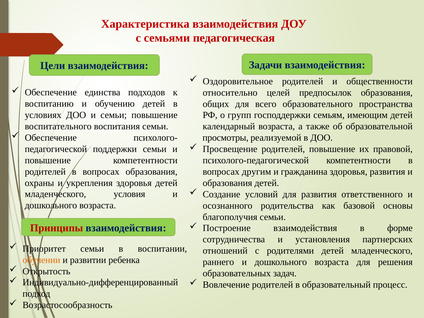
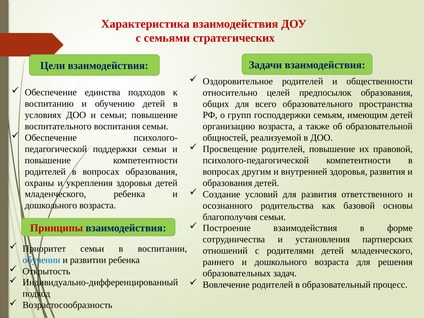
педагогическая: педагогическая -> стратегических
календарный: календарный -> организацию
просмотры: просмотры -> общностей
гражданина: гражданина -> внутренней
младенческого условия: условия -> ребенка
обучении colour: orange -> blue
